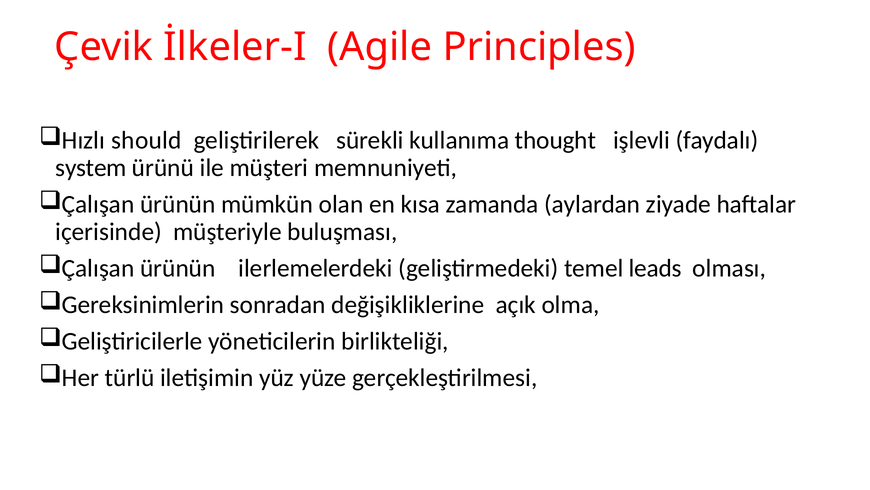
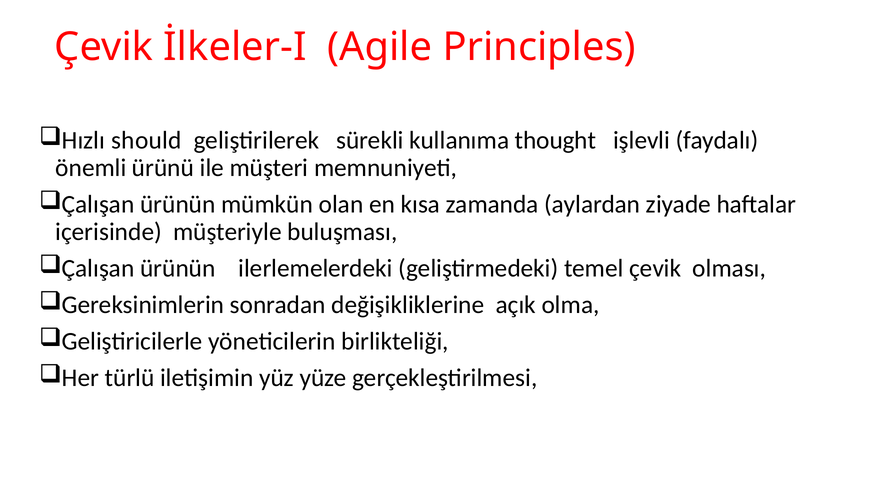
system: system -> önemli
temel leads: leads -> çevik
